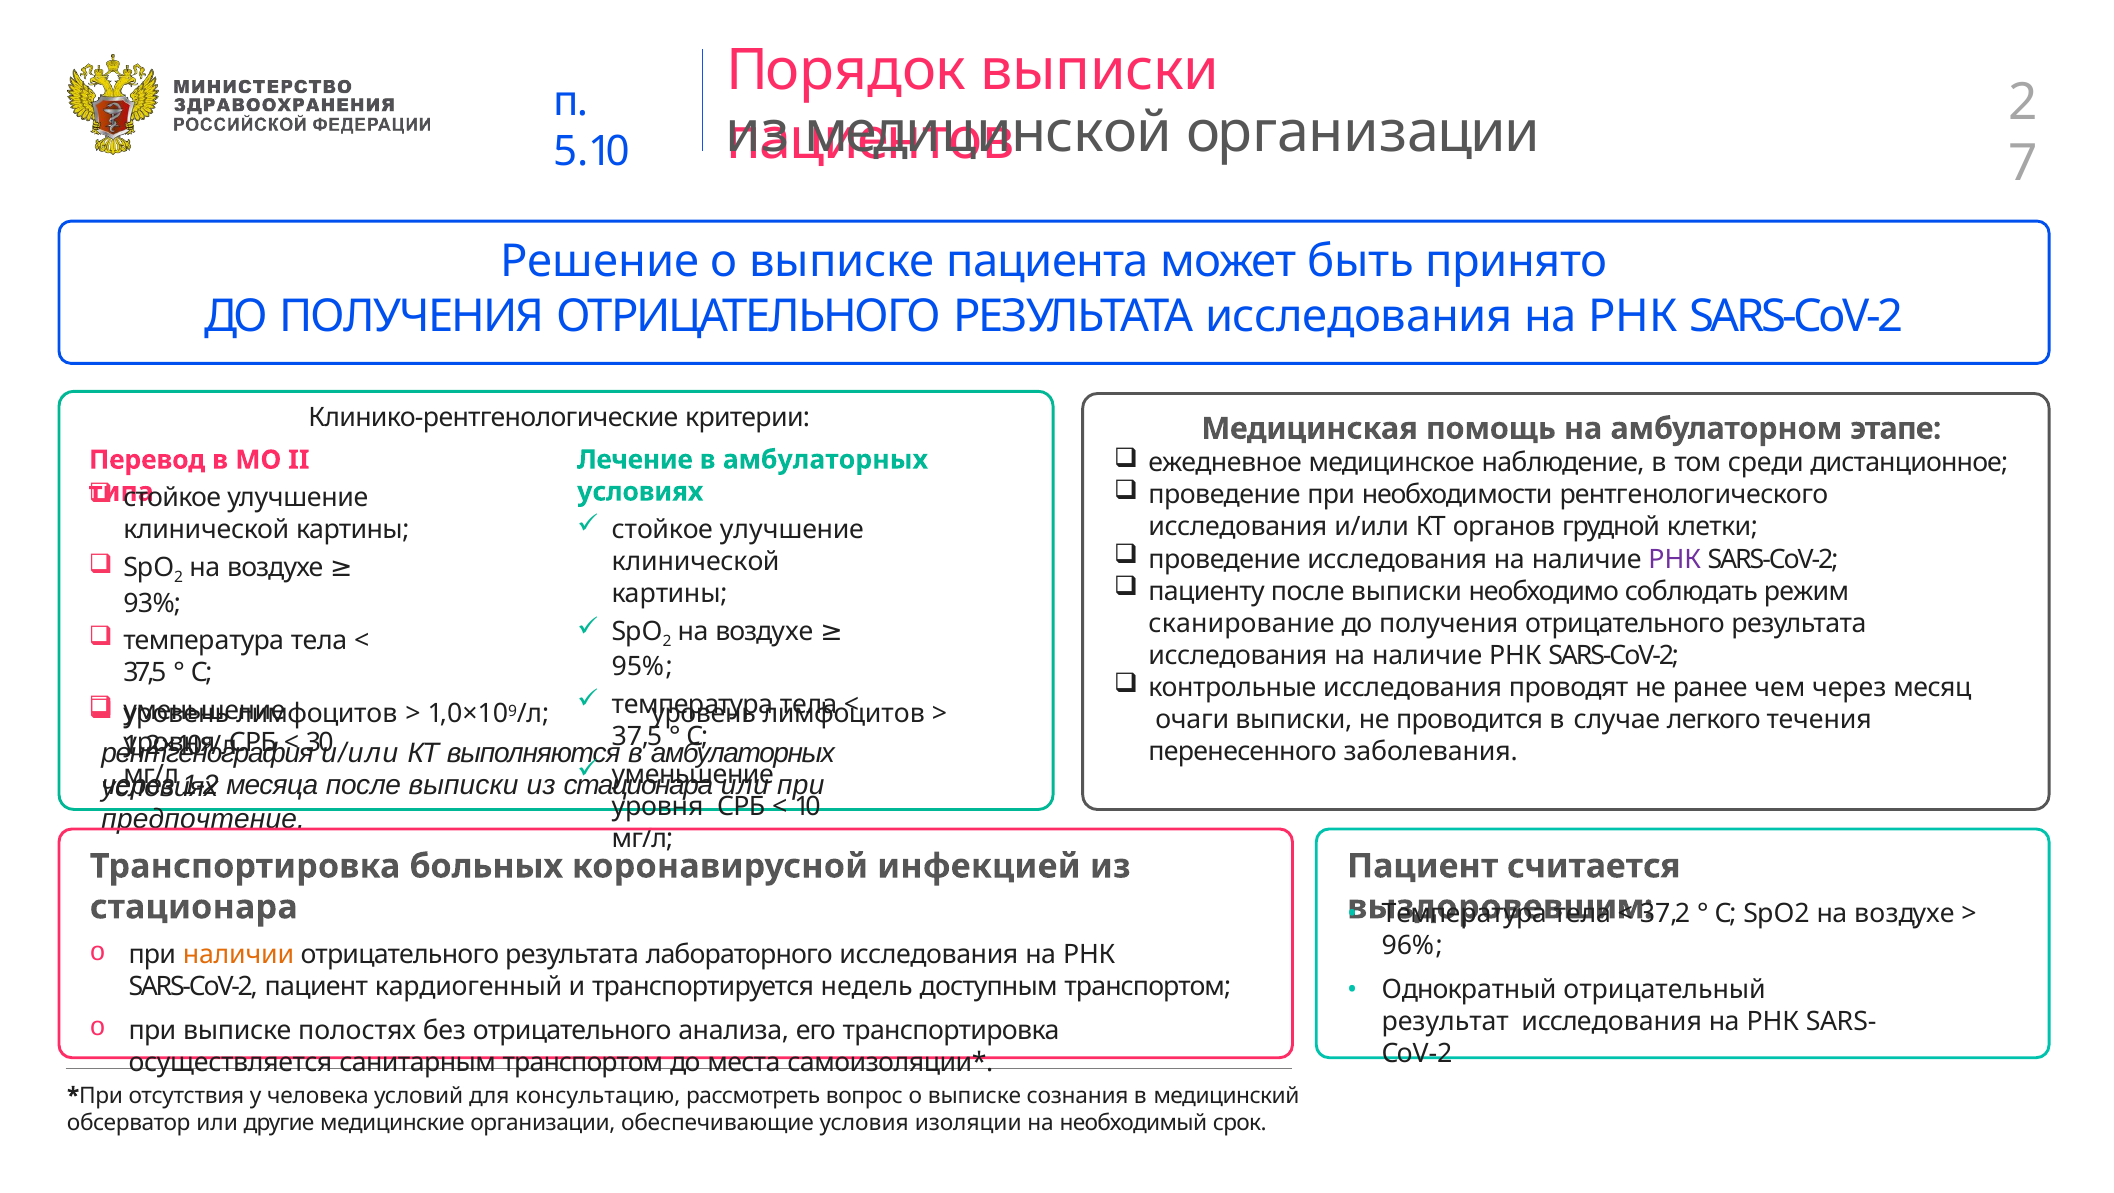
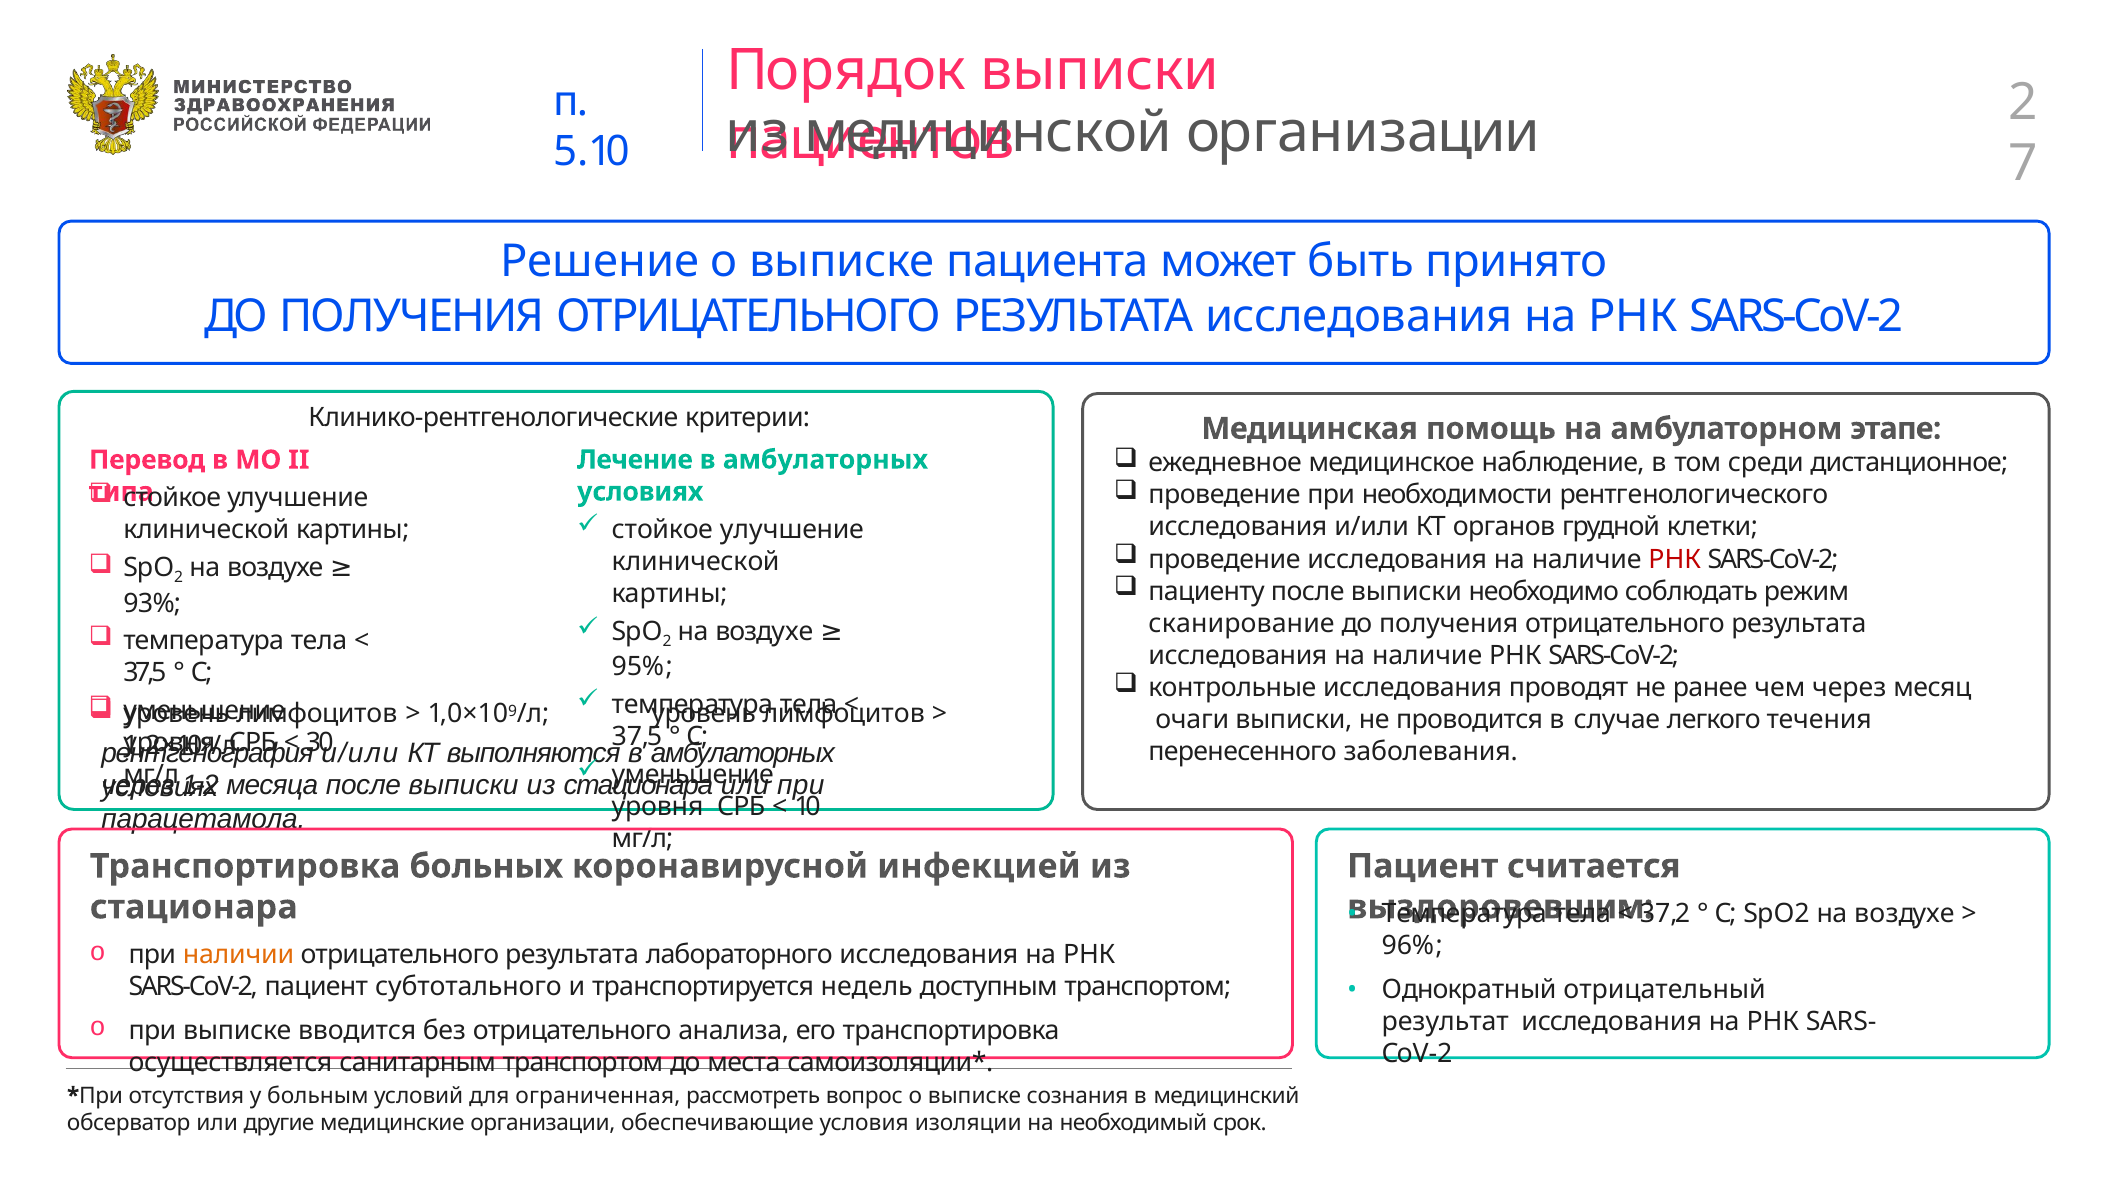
РНК at (1675, 559) colour: purple -> red
предпочтение: предпочтение -> парацетамола
кардиогенный: кардиогенный -> субтотального
полостях: полостях -> вводится
человека: человека -> больным
консультацию: консультацию -> ограниченная
